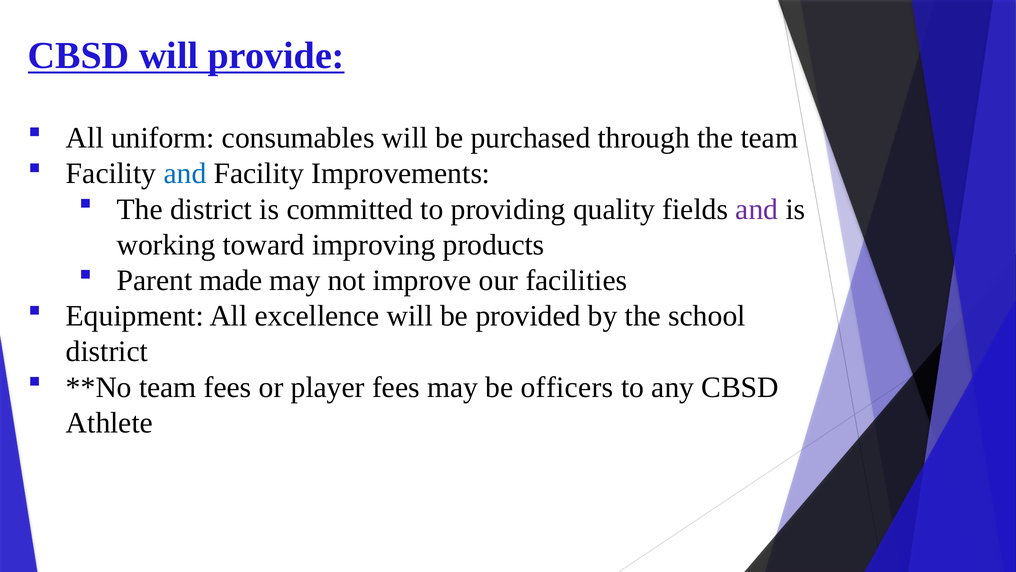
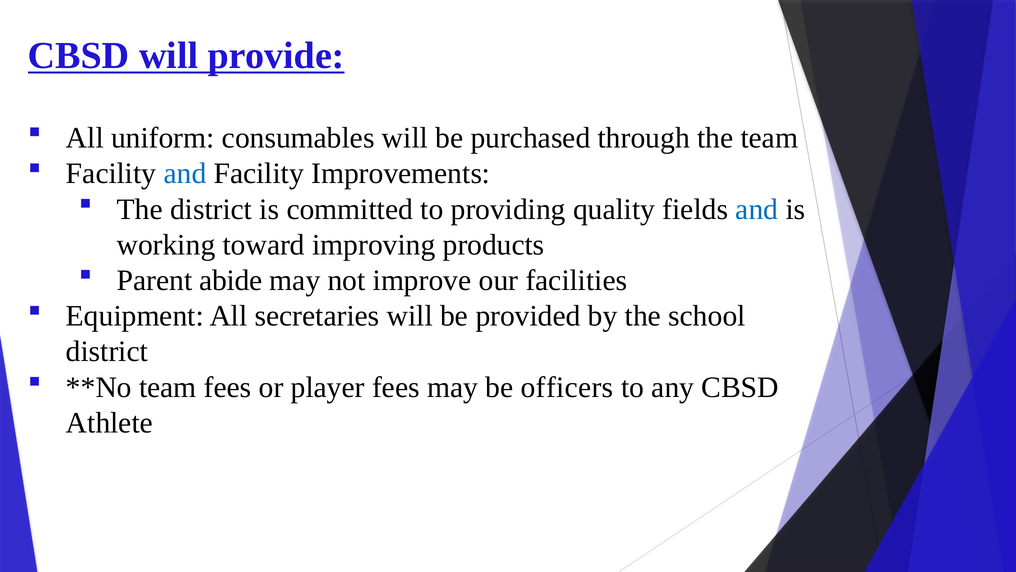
and at (757, 209) colour: purple -> blue
made: made -> abide
excellence: excellence -> secretaries
